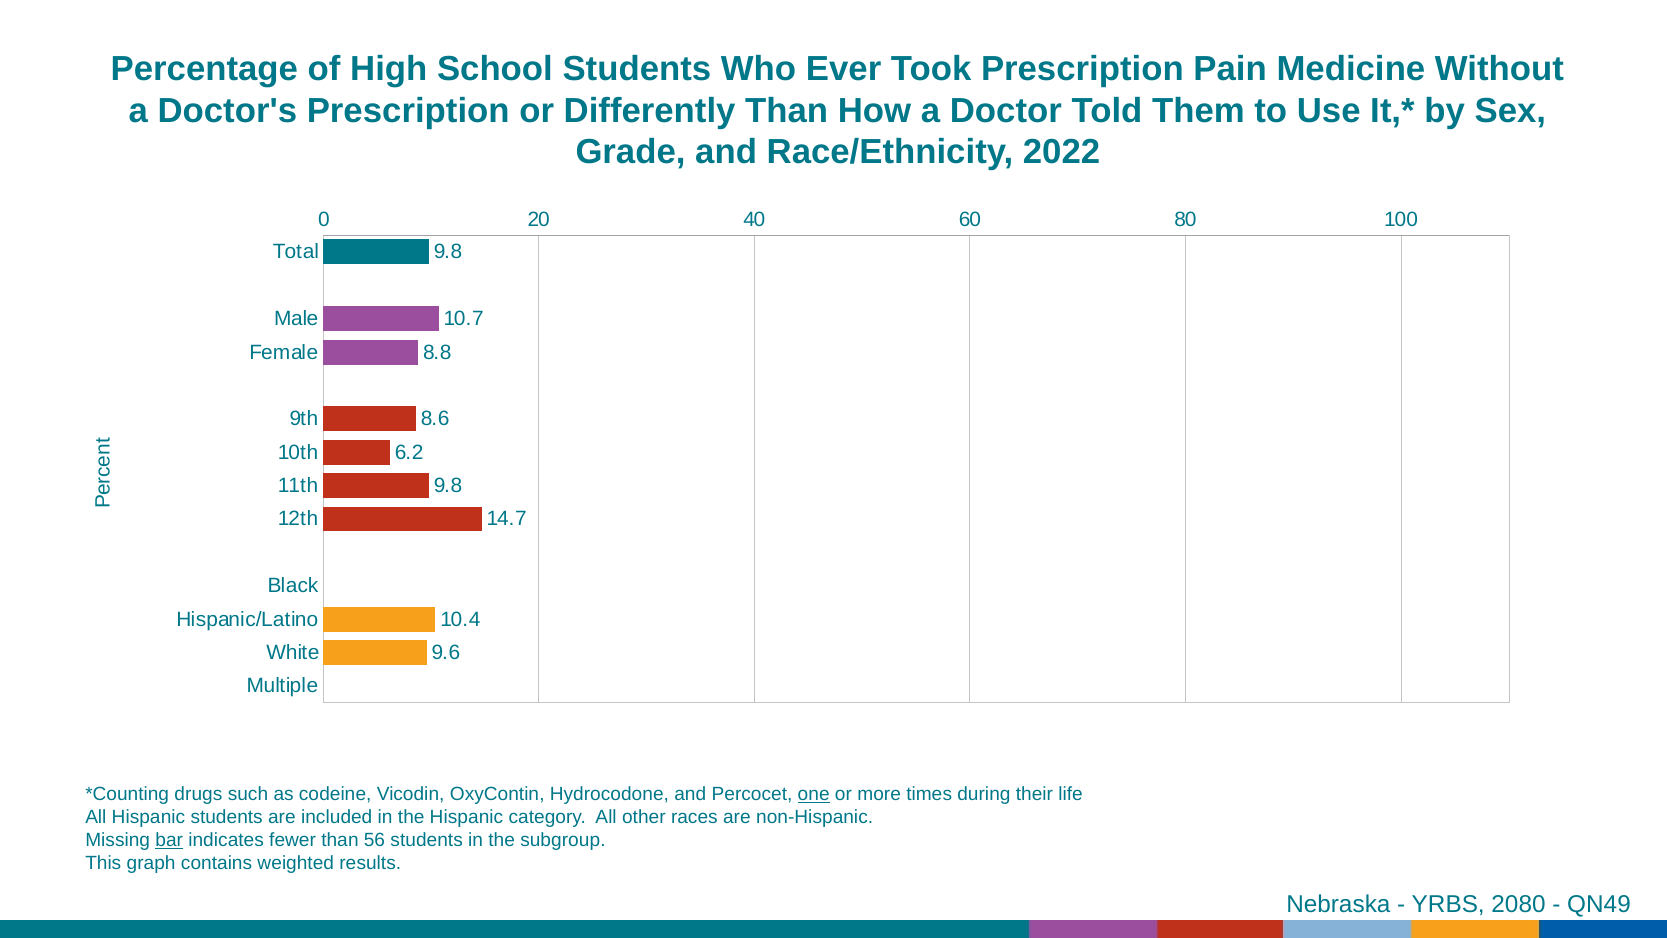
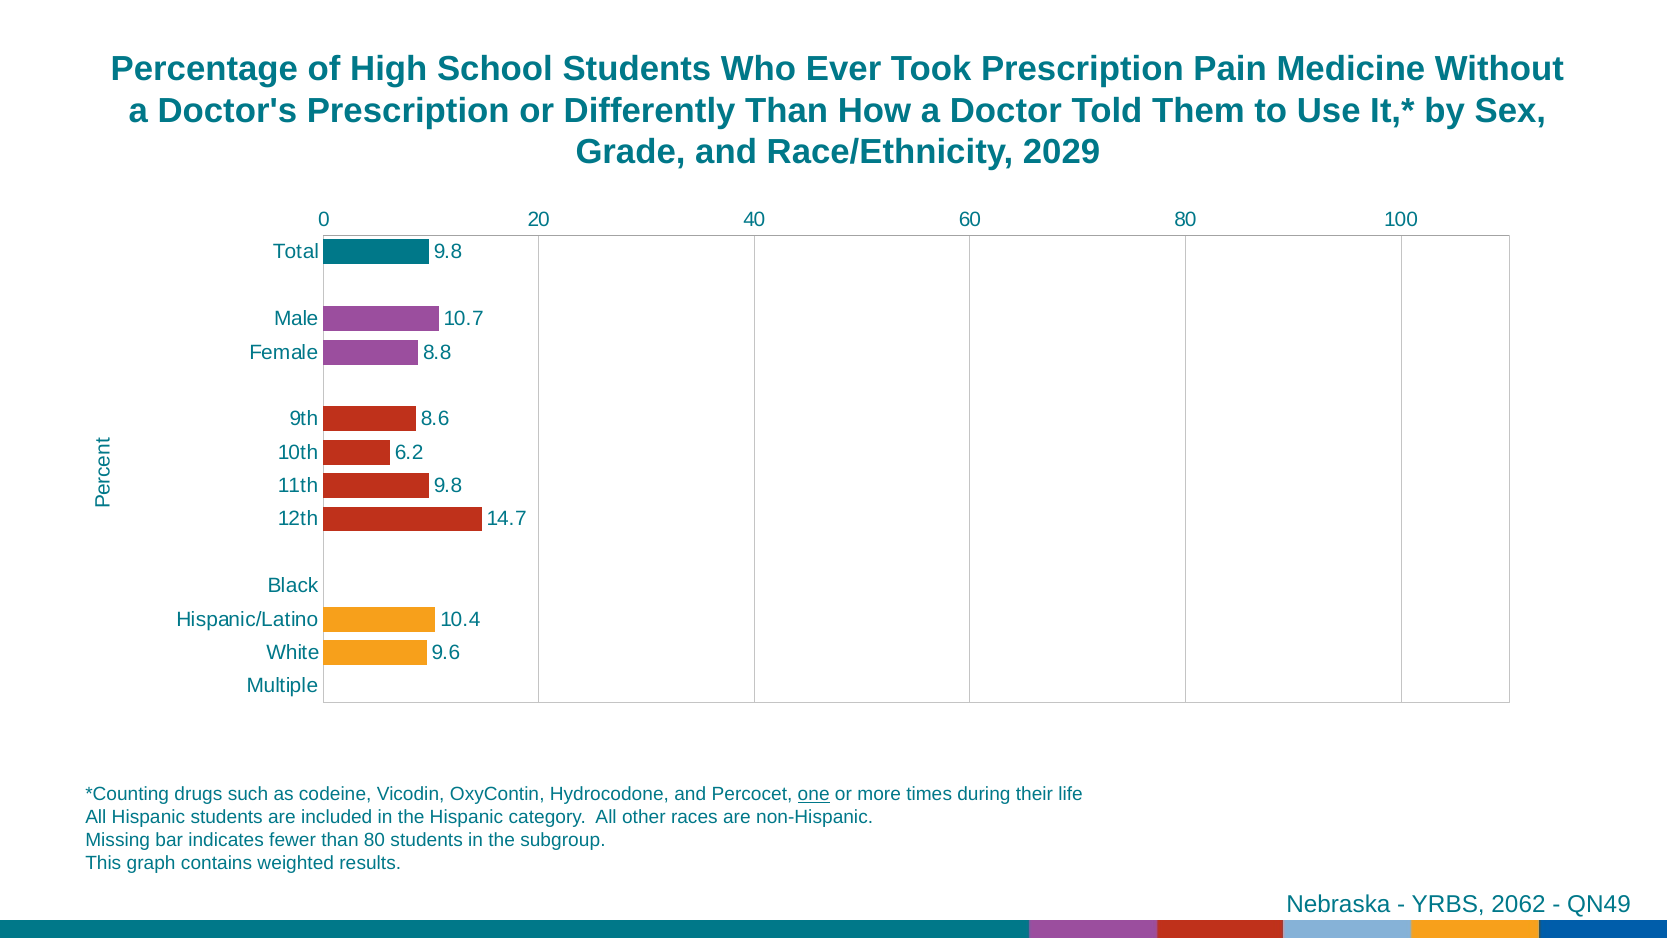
2022: 2022 -> 2029
bar underline: present -> none
than 56: 56 -> 80
2080: 2080 -> 2062
